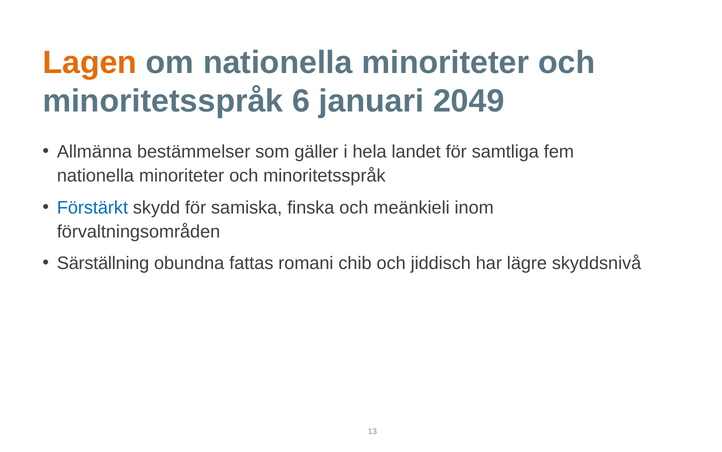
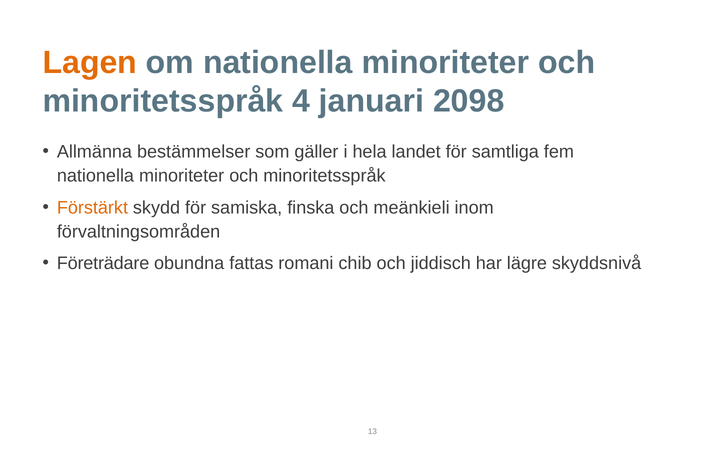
6: 6 -> 4
2049: 2049 -> 2098
Förstärkt colour: blue -> orange
Särställning: Särställning -> Företrädare
